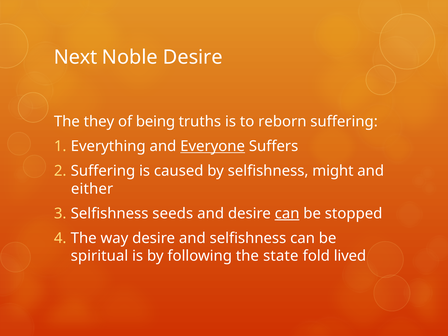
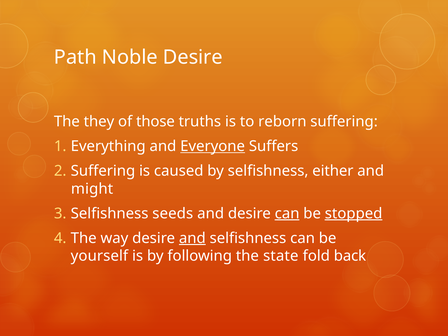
Next: Next -> Path
being: being -> those
might: might -> either
either: either -> might
stopped underline: none -> present
and at (192, 238) underline: none -> present
spiritual: spiritual -> yourself
lived: lived -> back
